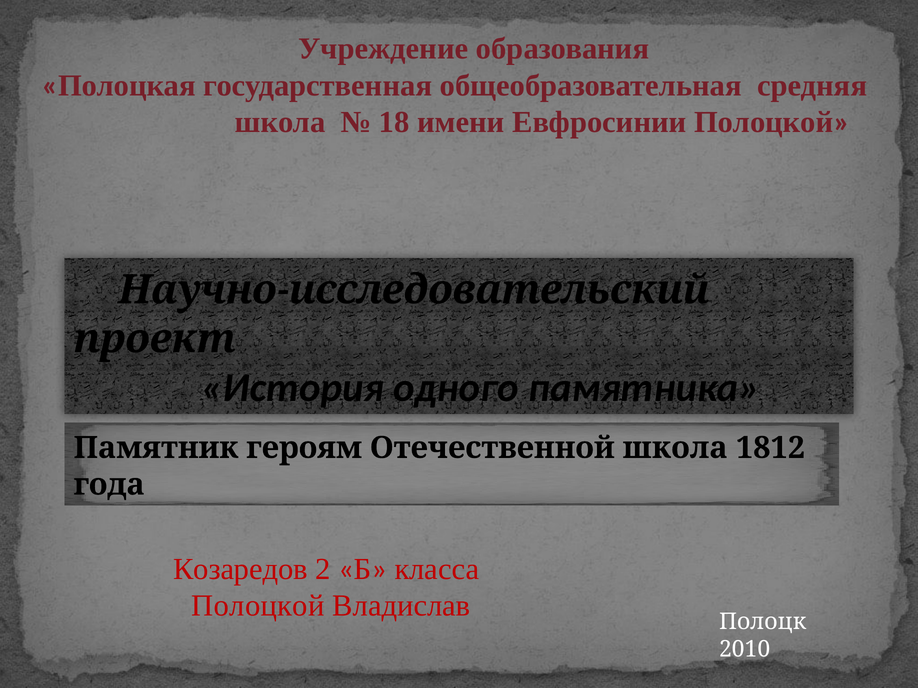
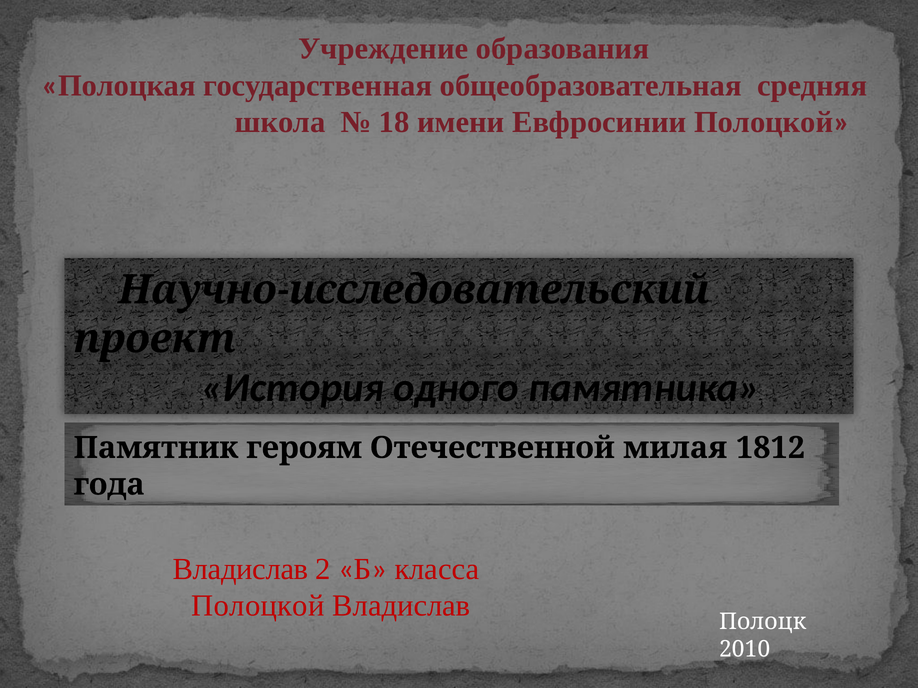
Отечественной школа: школа -> милая
Козаредов at (240, 569): Козаредов -> Владислав
